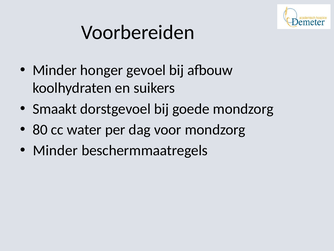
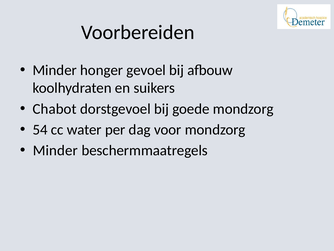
Smaakt: Smaakt -> Chabot
80: 80 -> 54
